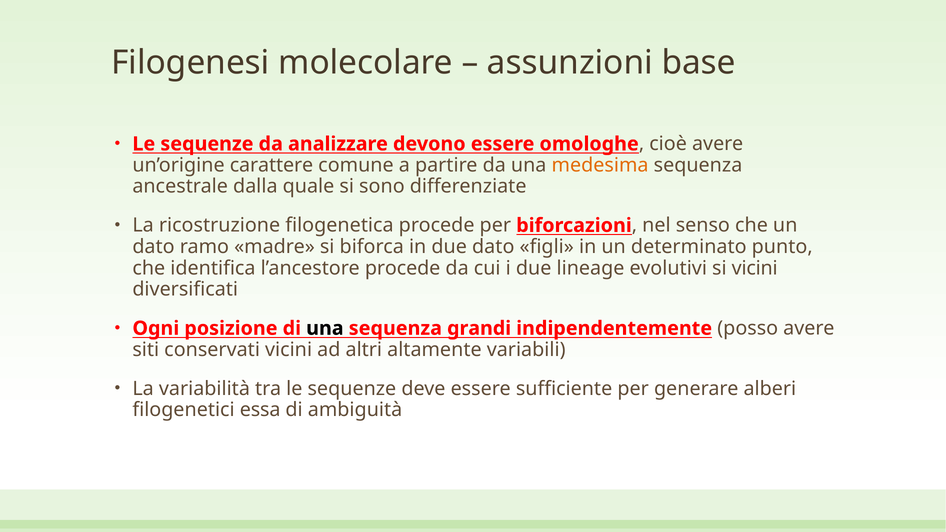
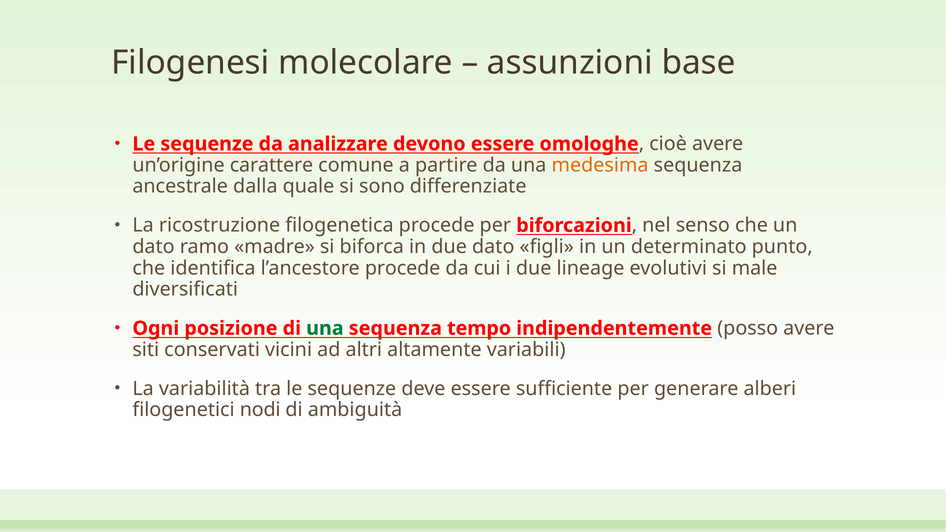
si vicini: vicini -> male
una at (325, 328) colour: black -> green
grandi: grandi -> tempo
essa: essa -> nodi
